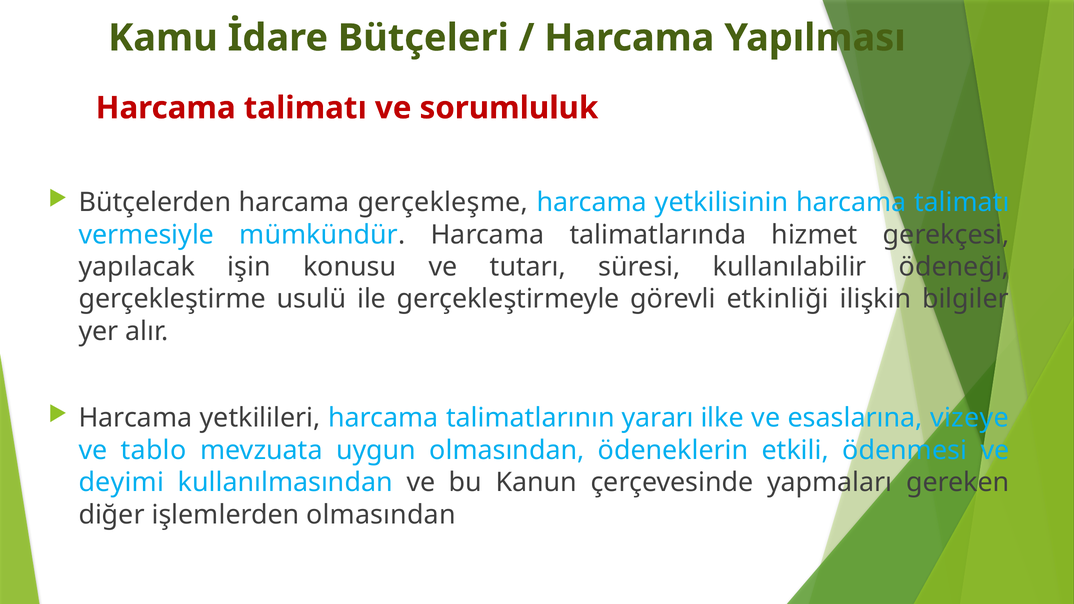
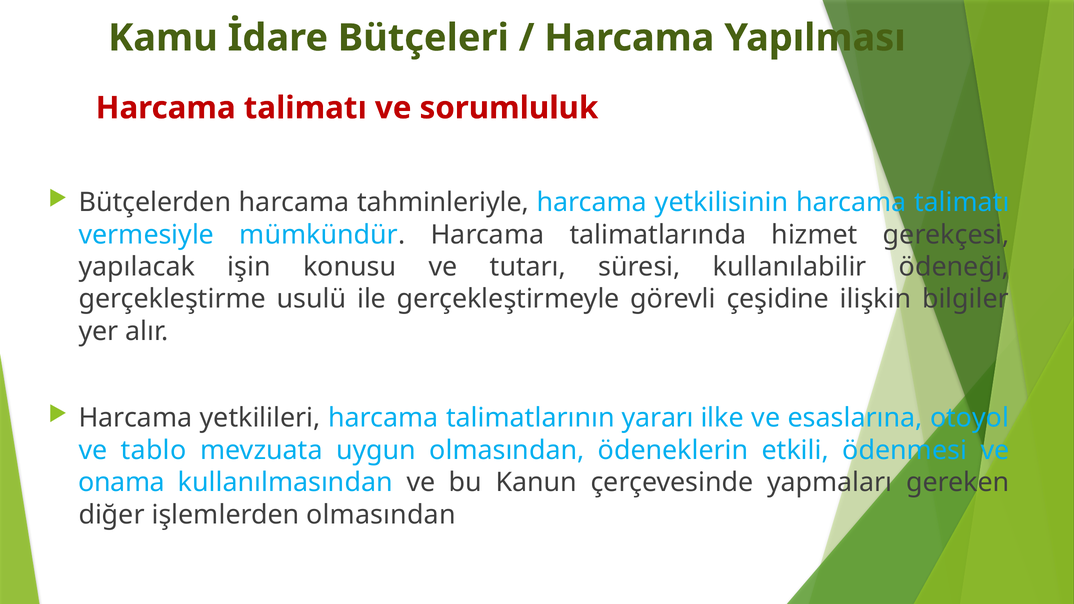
gerçekleşme: gerçekleşme -> tahminleriyle
etkinliği: etkinliği -> çeşidine
vizeye: vizeye -> otoyol
deyimi: deyimi -> onama
